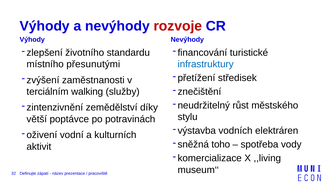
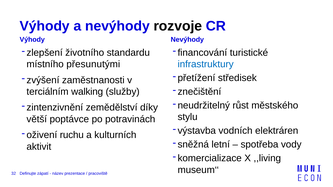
rozvoje colour: red -> black
vodní: vodní -> ruchu
toho: toho -> letní
